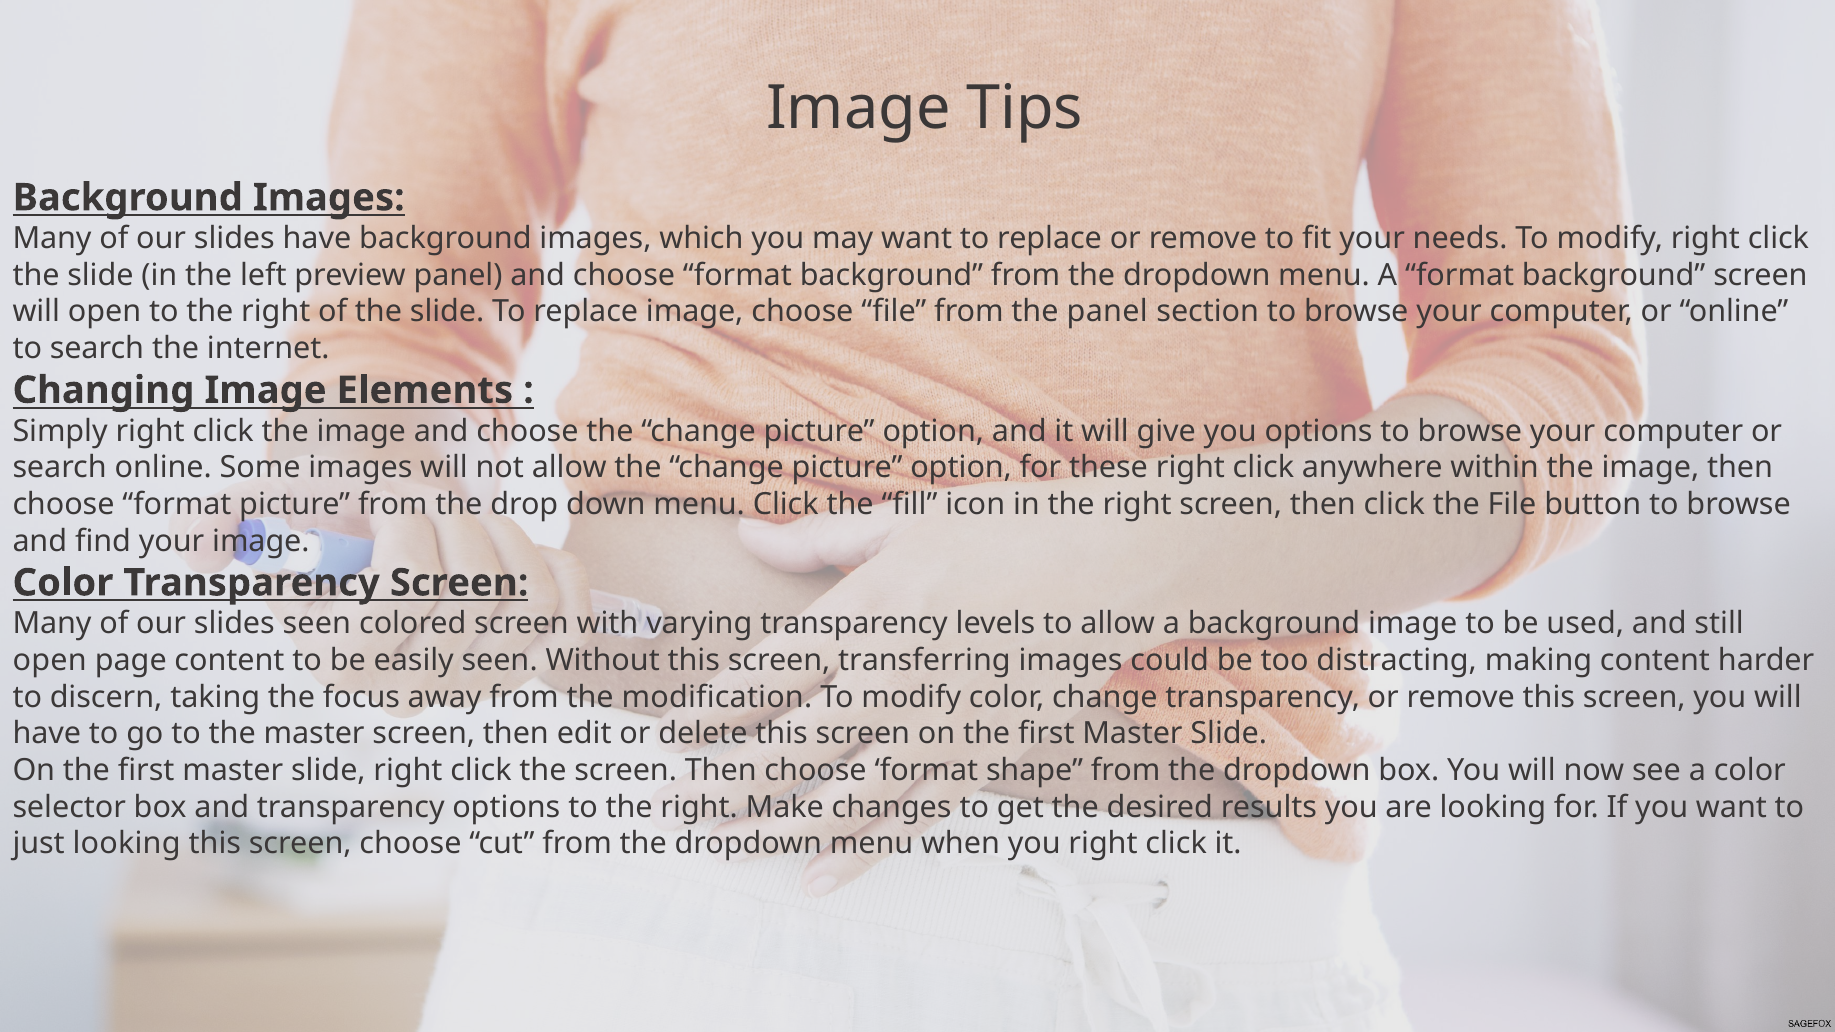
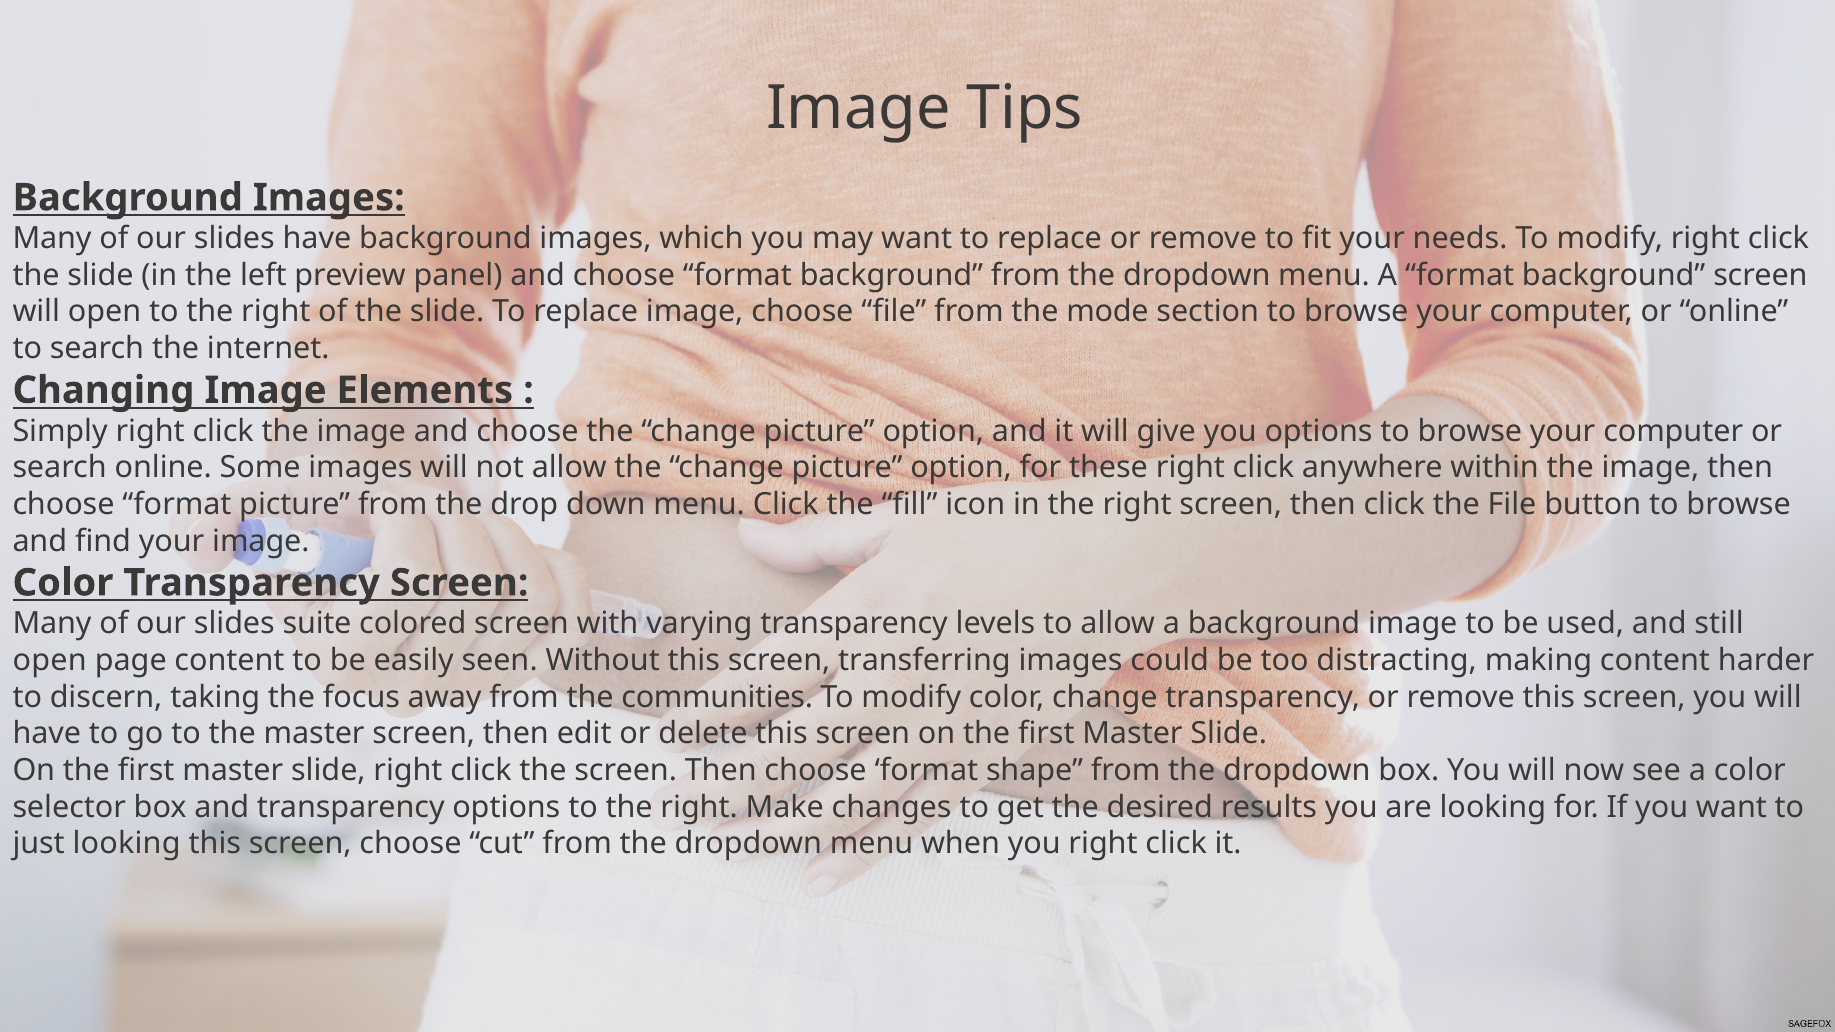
the panel: panel -> mode
slides seen: seen -> suite
modification: modification -> communities
